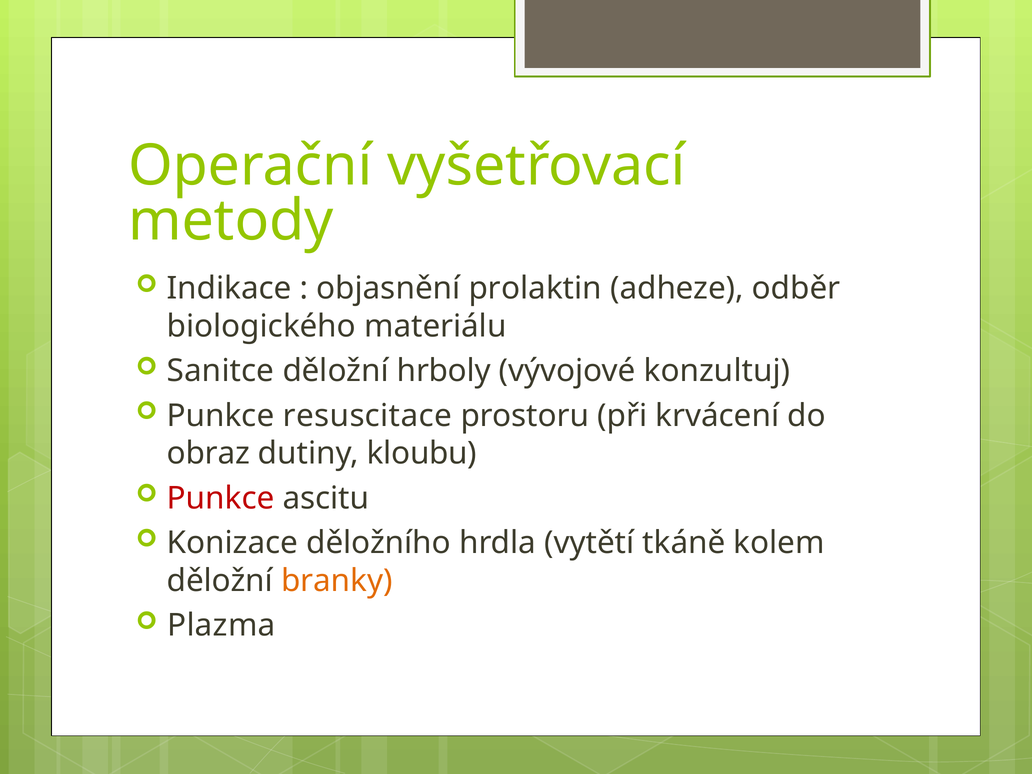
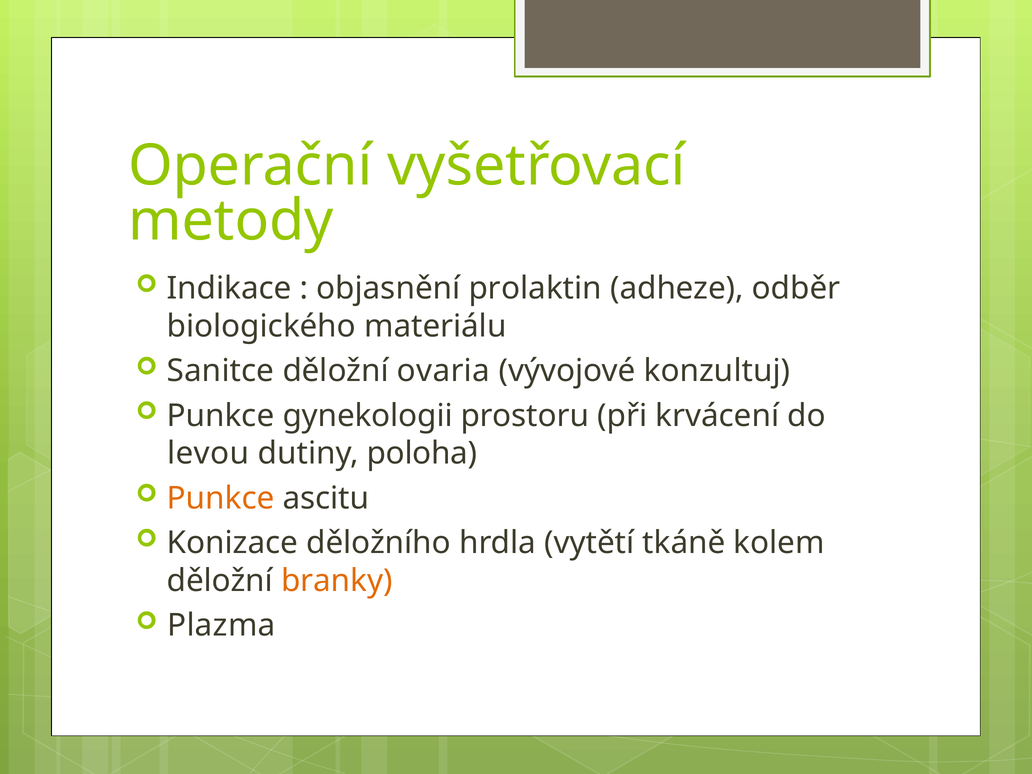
hrboly: hrboly -> ovaria
resuscitace: resuscitace -> gynekologii
obraz: obraz -> levou
kloubu: kloubu -> poloha
Punkce at (221, 498) colour: red -> orange
